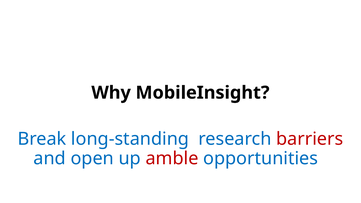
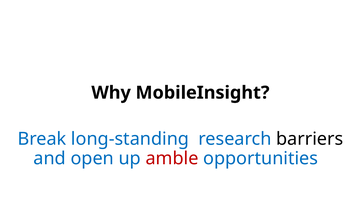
barriers colour: red -> black
